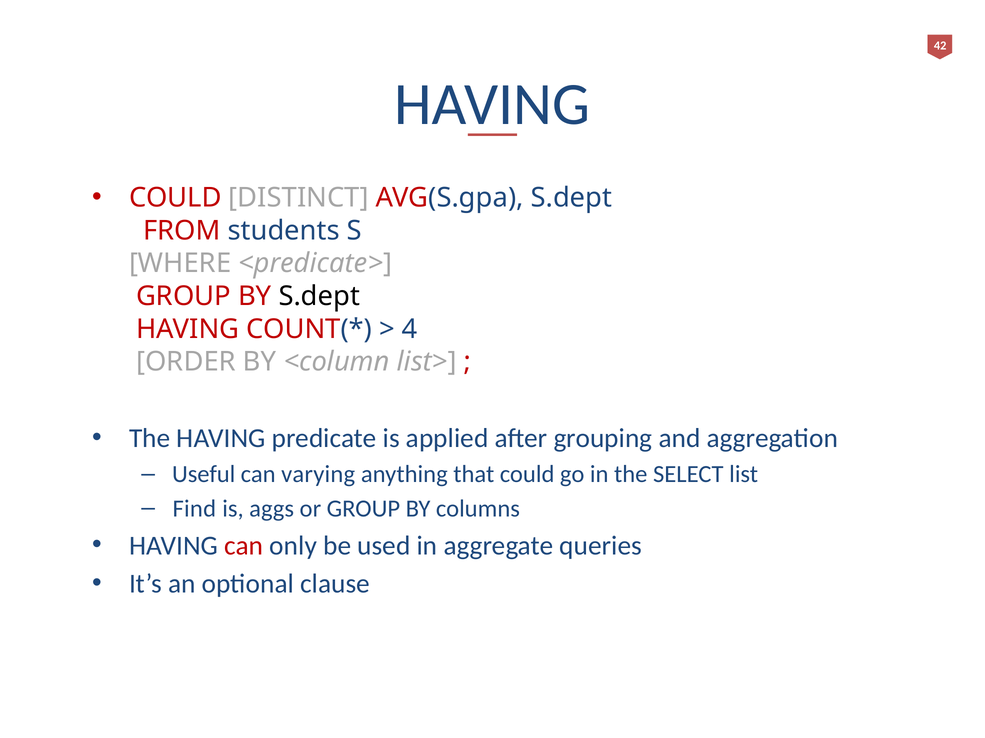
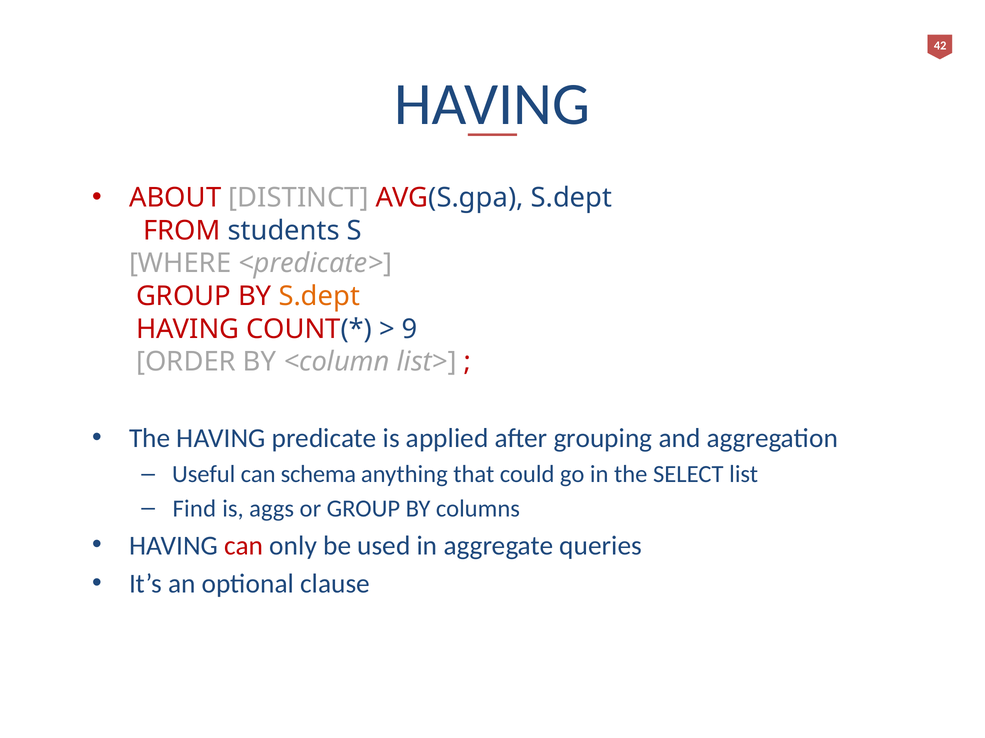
COULD at (175, 198): COULD -> ABOUT
S.dept at (319, 296) colour: black -> orange
4: 4 -> 9
varying: varying -> schema
